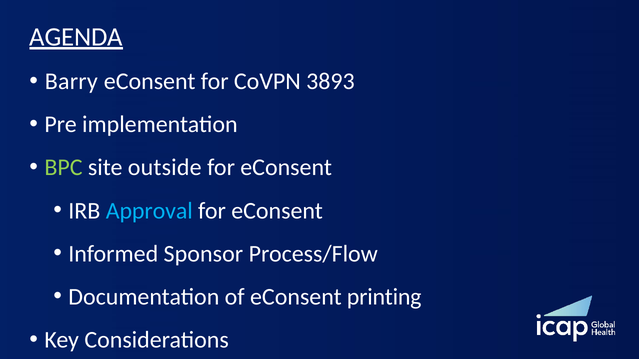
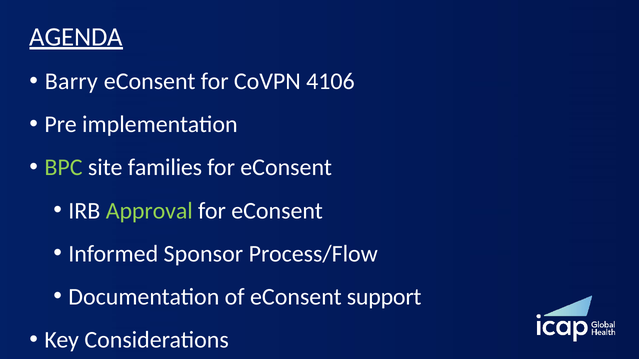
3893: 3893 -> 4106
outside: outside -> families
Approval colour: light blue -> light green
printing: printing -> support
